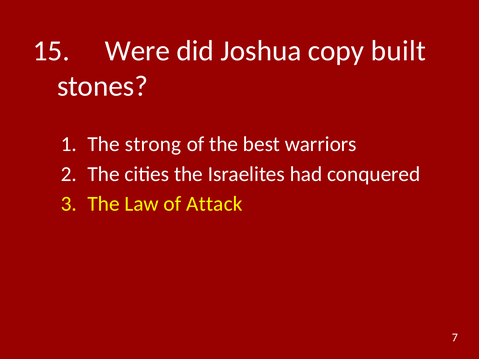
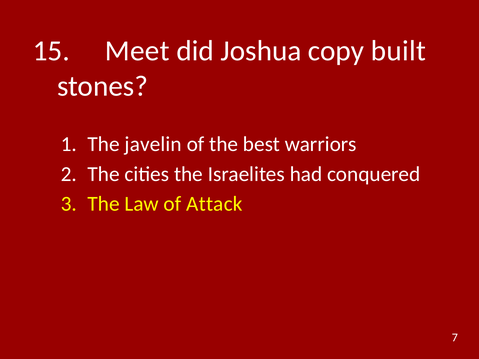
Were: Were -> Meet
strong: strong -> javelin
